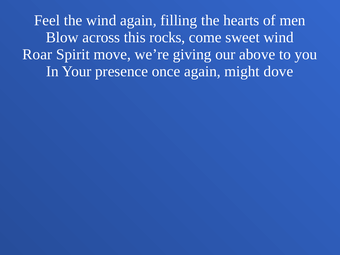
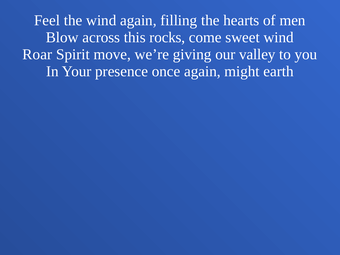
above: above -> valley
dove: dove -> earth
